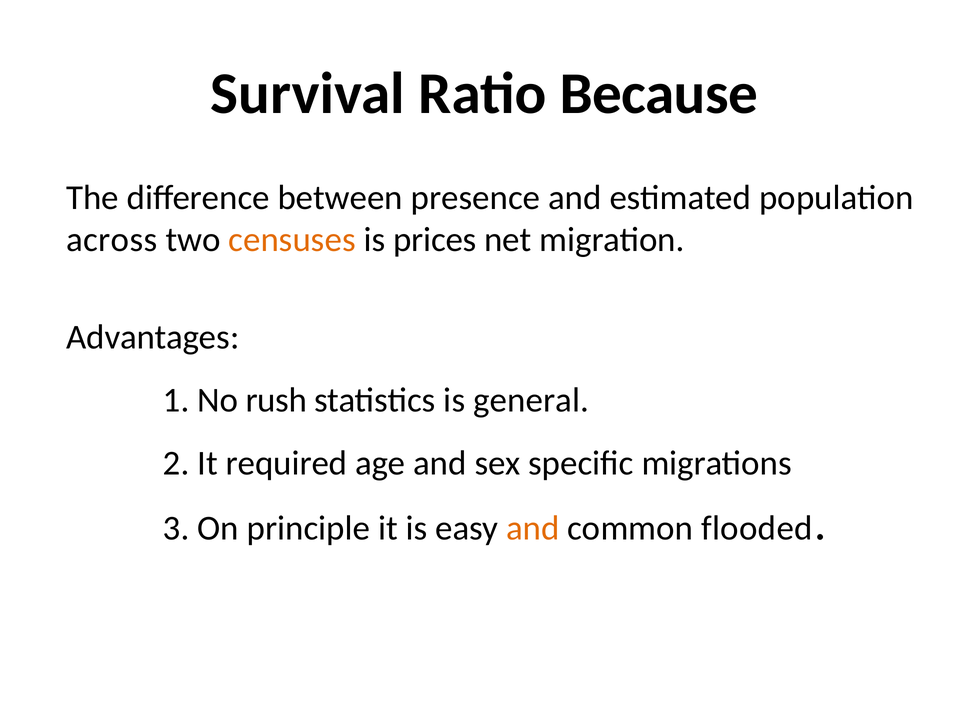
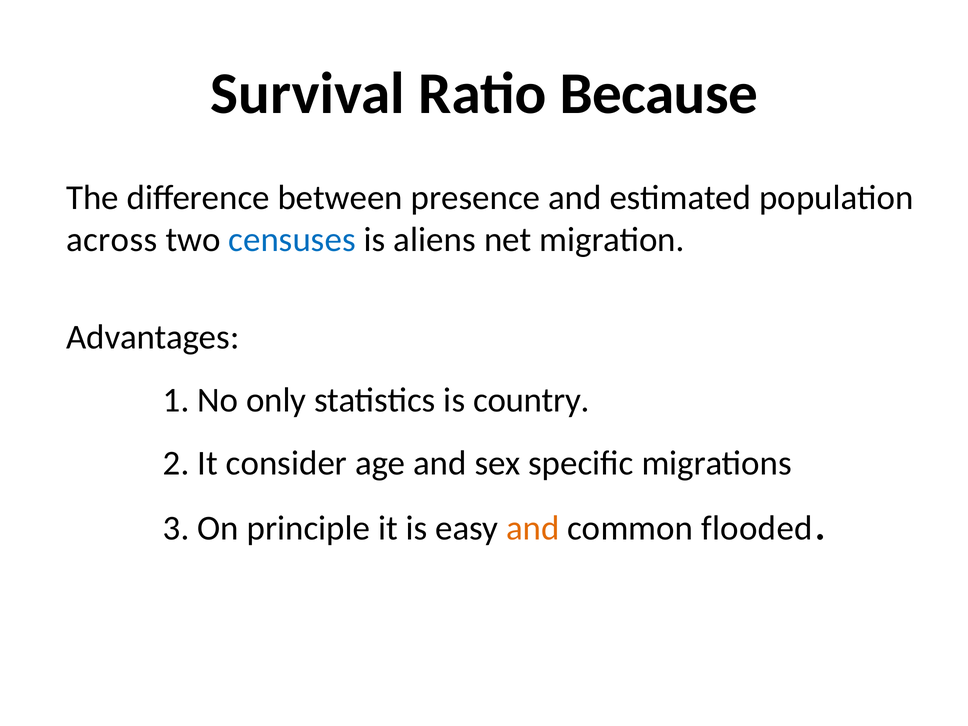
censuses colour: orange -> blue
prices: prices -> aliens
rush: rush -> only
general: general -> country
required: required -> consider
